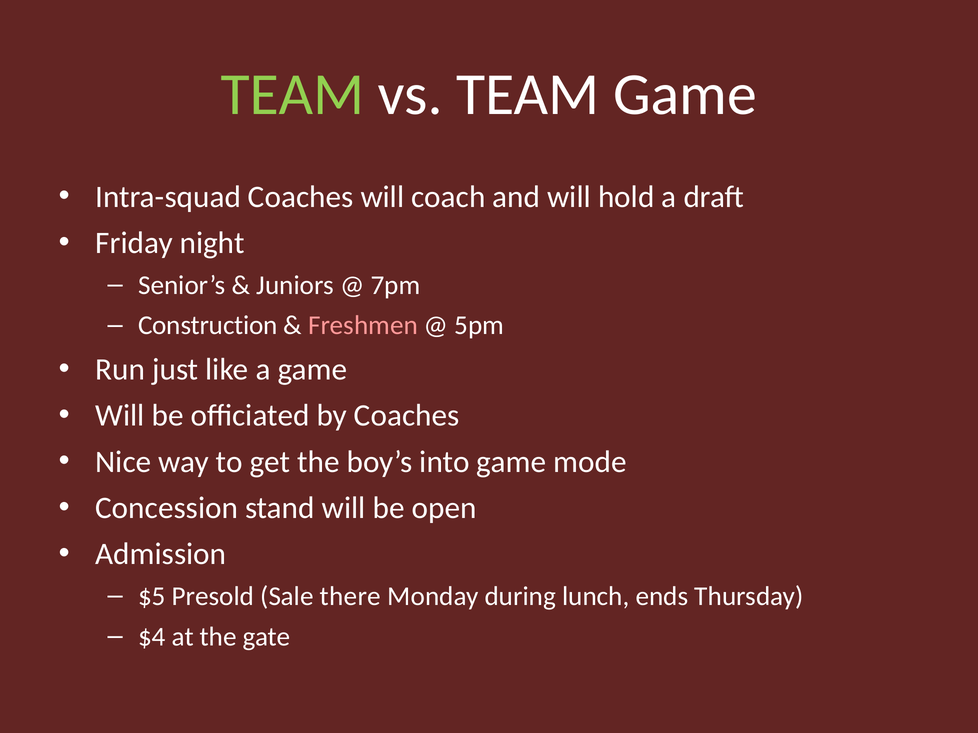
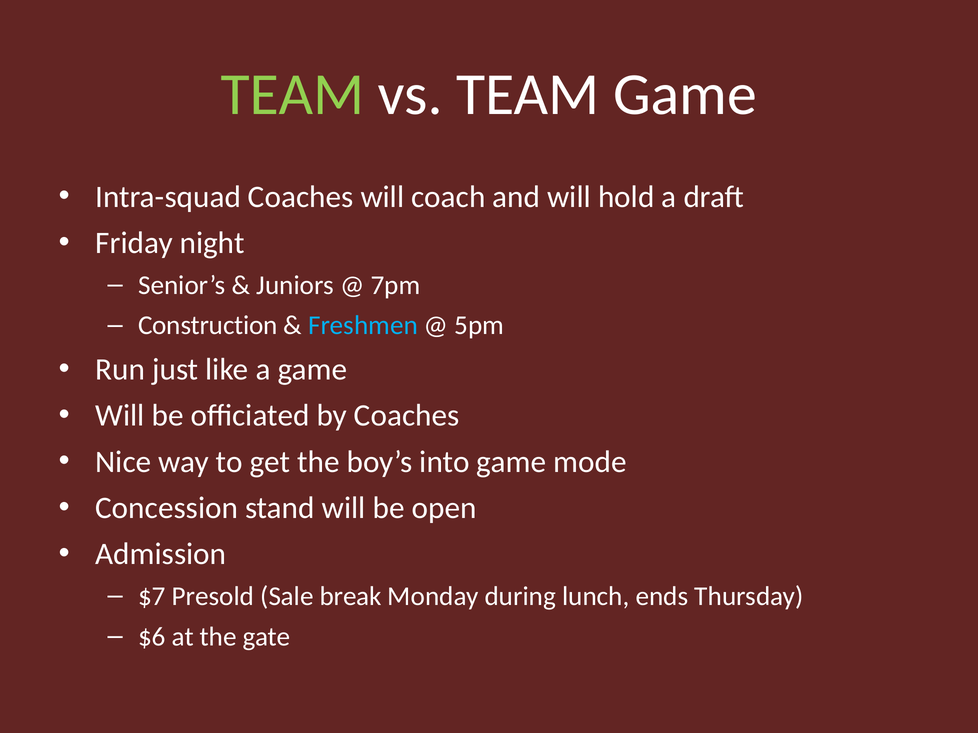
Freshmen colour: pink -> light blue
$5: $5 -> $7
there: there -> break
$4: $4 -> $6
